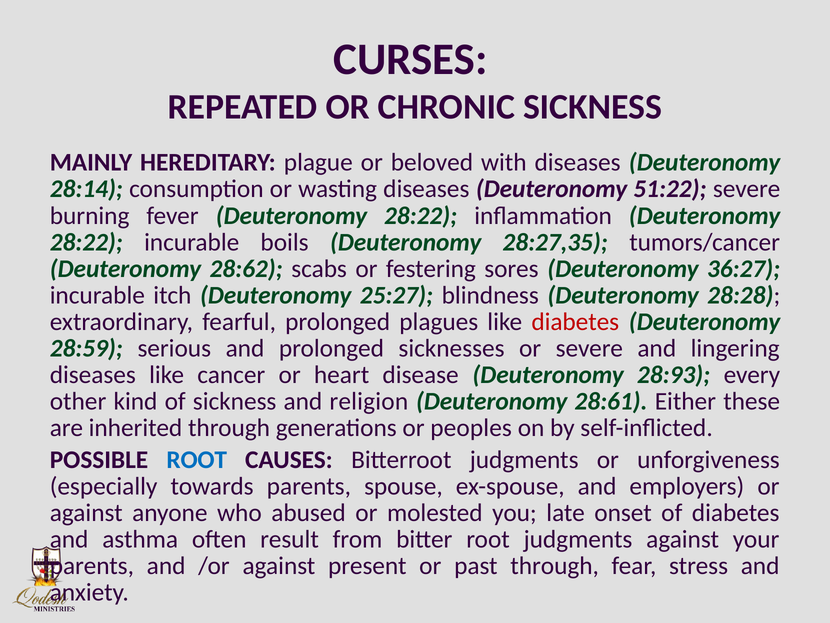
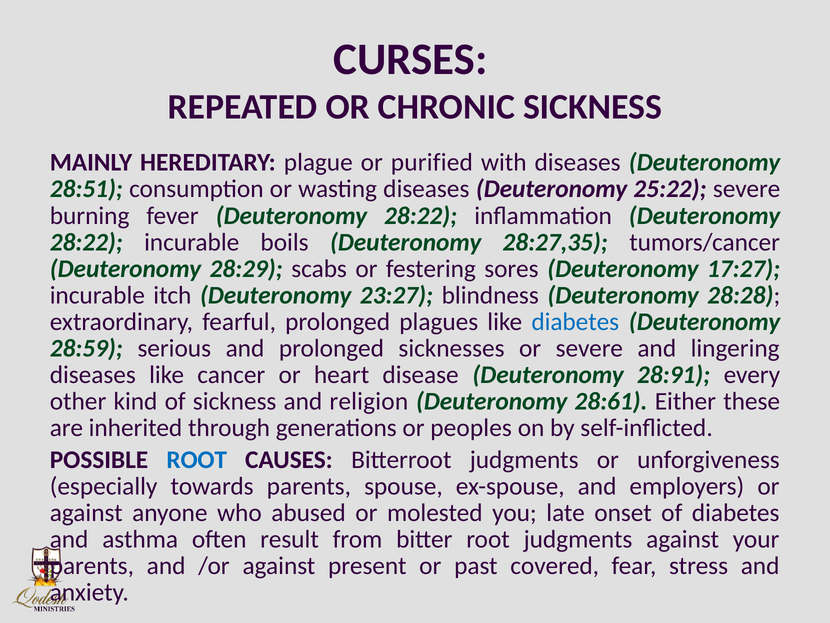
beloved: beloved -> purified
28:14: 28:14 -> 28:51
51:22: 51:22 -> 25:22
28:62: 28:62 -> 28:29
36:27: 36:27 -> 17:27
25:27: 25:27 -> 23:27
diabetes at (575, 321) colour: red -> blue
28:93: 28:93 -> 28:91
past through: through -> covered
